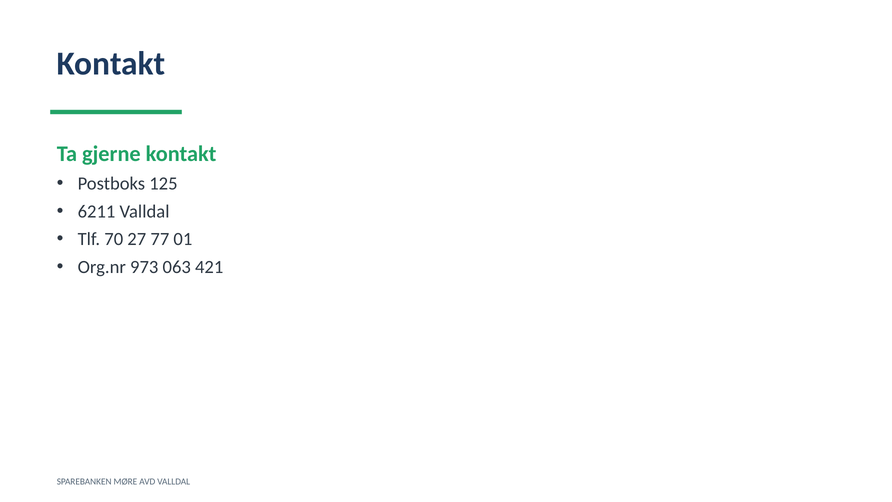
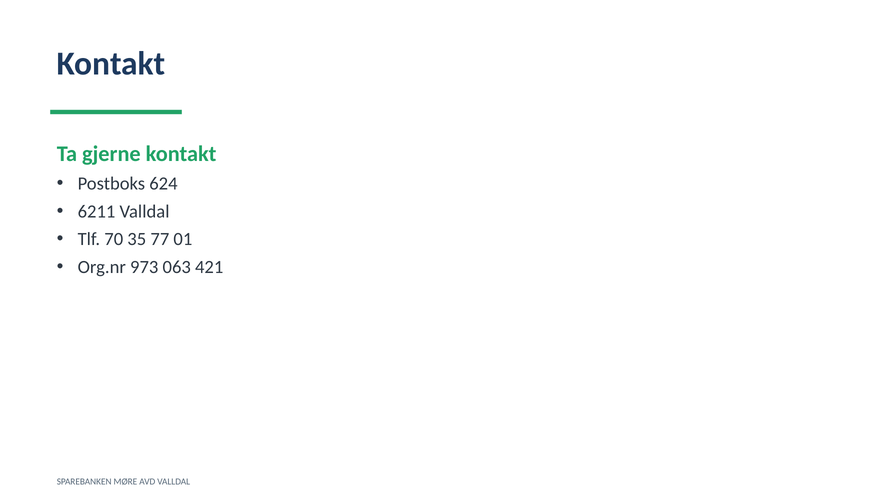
125: 125 -> 624
27: 27 -> 35
